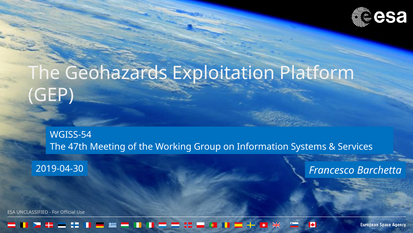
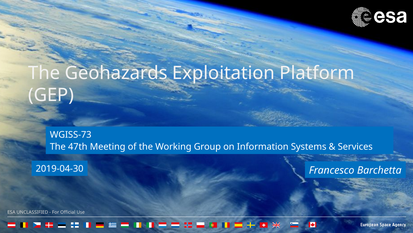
WGISS-54: WGISS-54 -> WGISS-73
